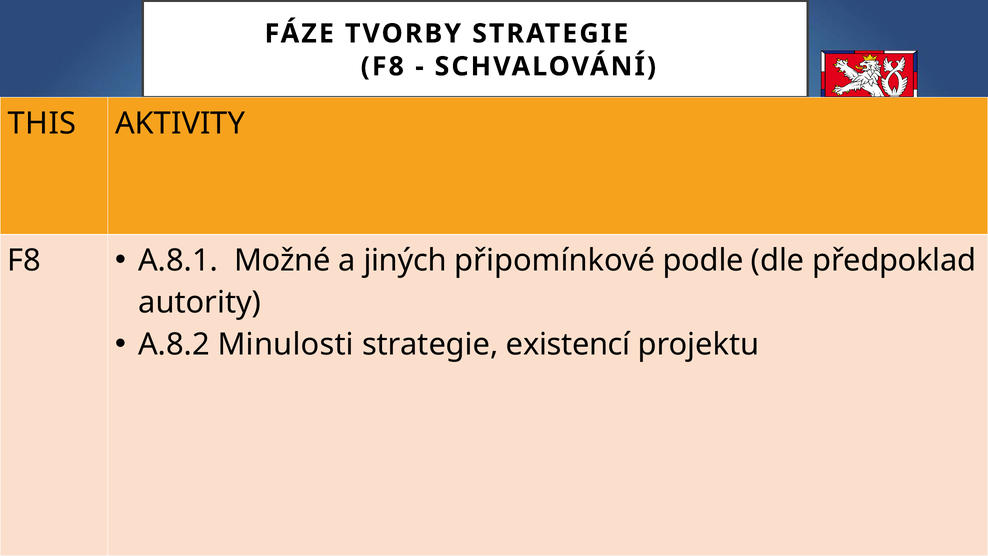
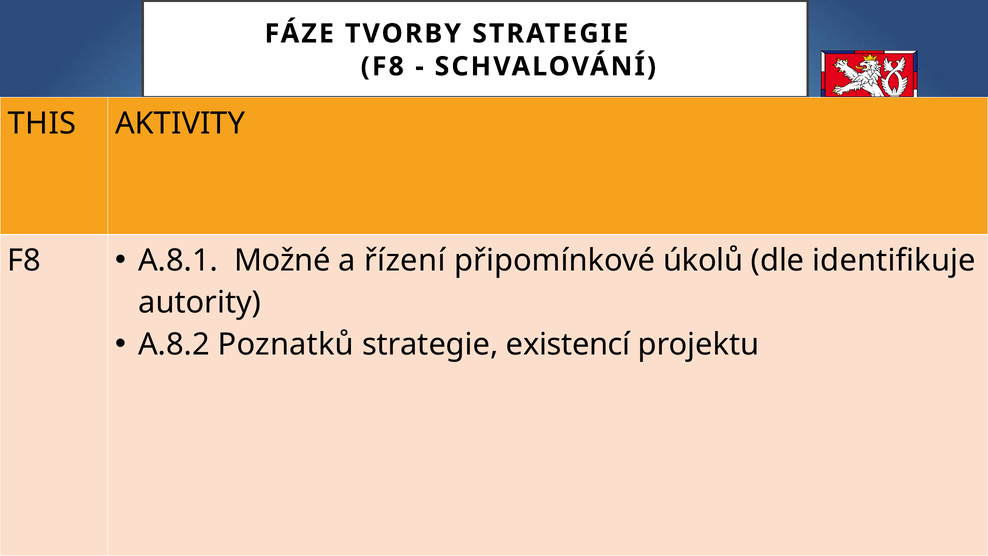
jiných: jiných -> řízení
podle: podle -> úkolů
předpoklad: předpoklad -> identifikuje
Minulosti: Minulosti -> Poznatků
